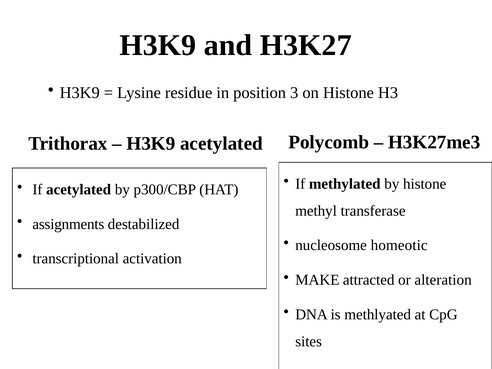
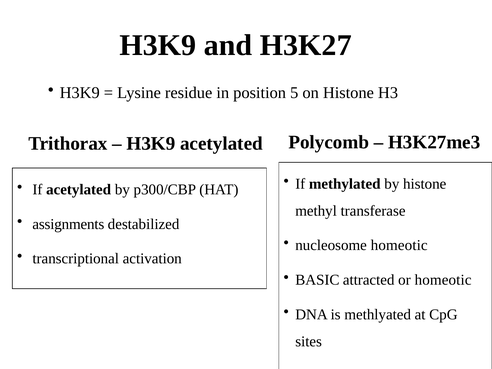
3: 3 -> 5
MAKE: MAKE -> BASIC
or alteration: alteration -> homeotic
